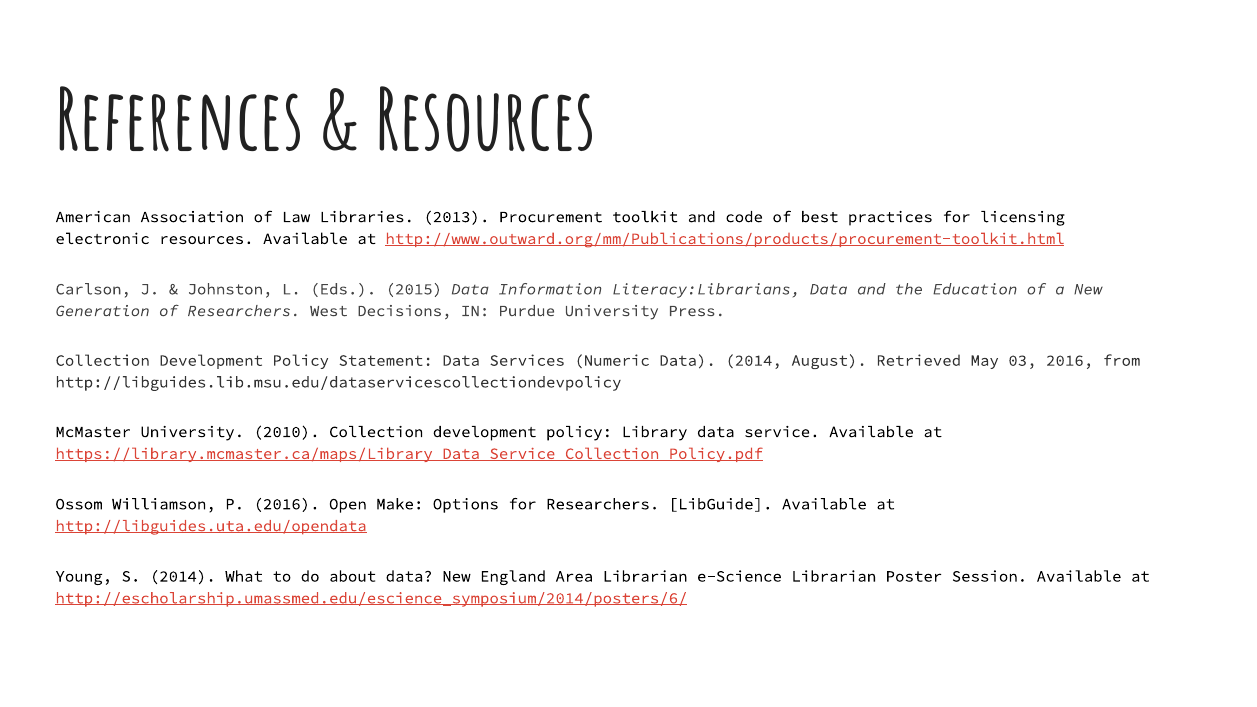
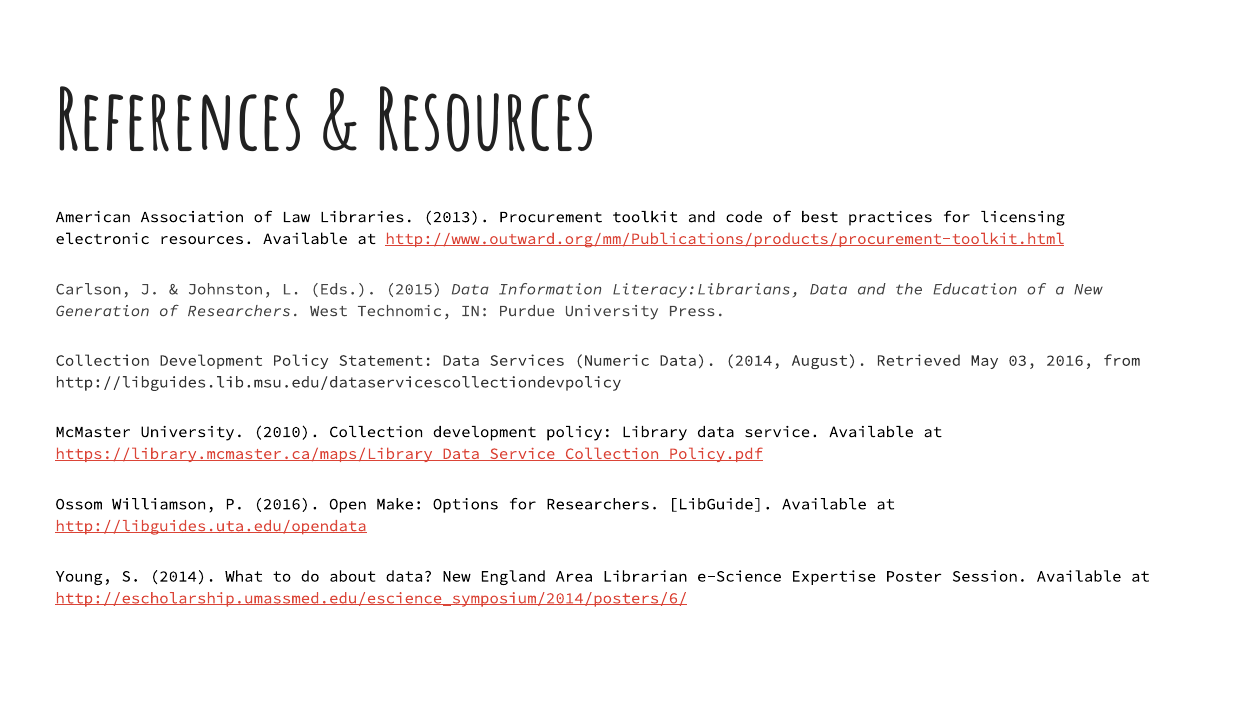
Decisions: Decisions -> Technomic
e-Science Librarian: Librarian -> Expertise
